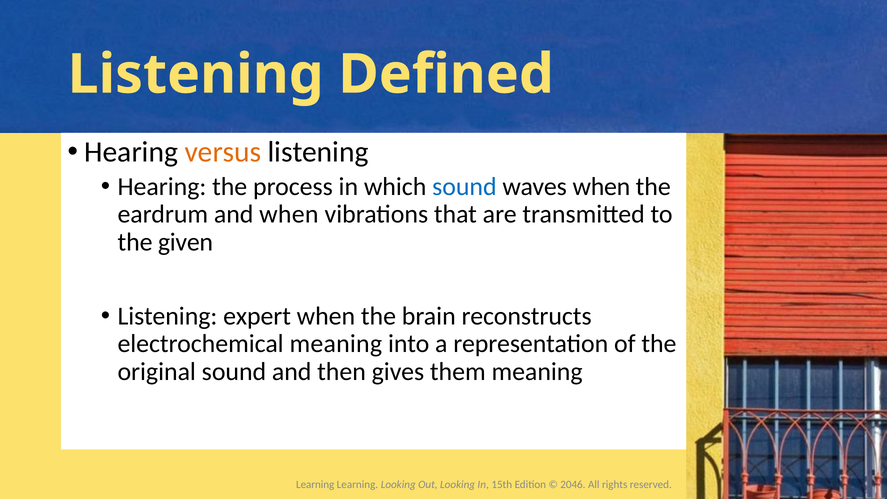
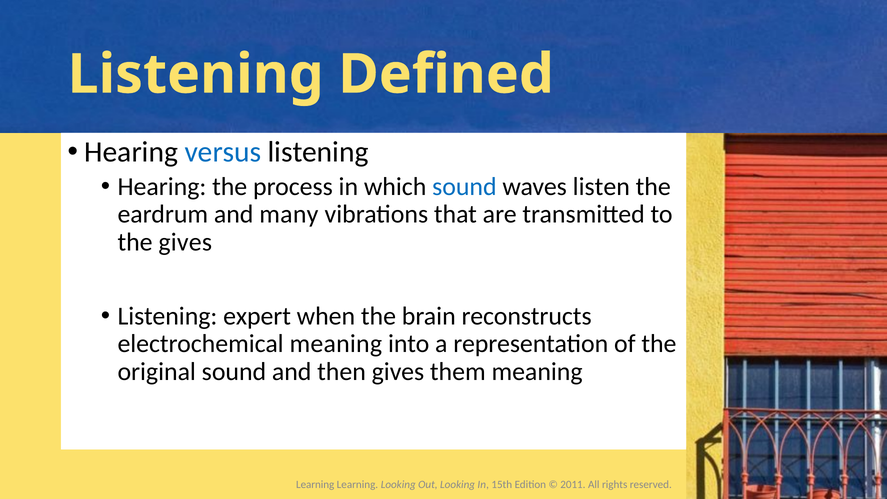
versus colour: orange -> blue
waves when: when -> listen
and when: when -> many
the given: given -> gives
2046: 2046 -> 2011
